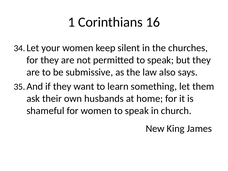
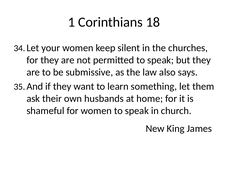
16: 16 -> 18
